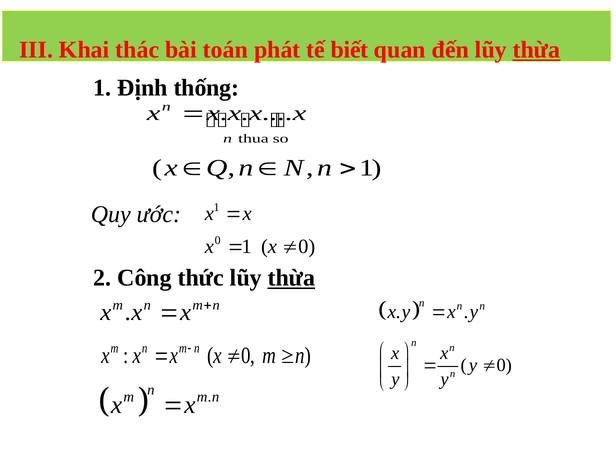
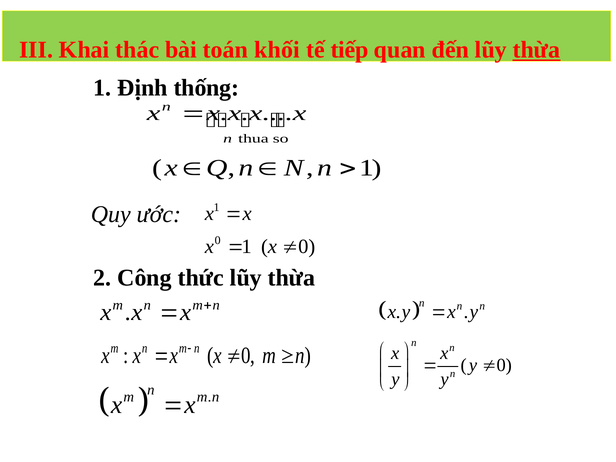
phát: phát -> khối
biết: biết -> tiếp
thừa at (291, 278) underline: present -> none
